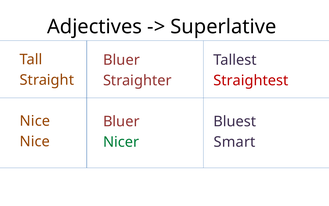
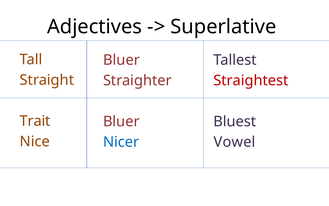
Nice at (35, 121): Nice -> Trait
Nicer colour: green -> blue
Smart: Smart -> Vowel
